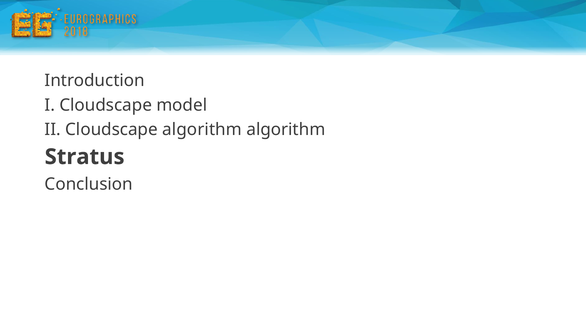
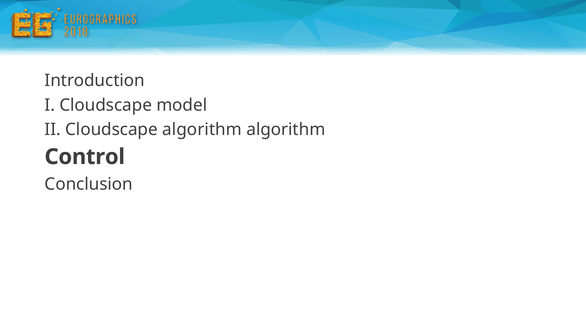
Stratus: Stratus -> Control
